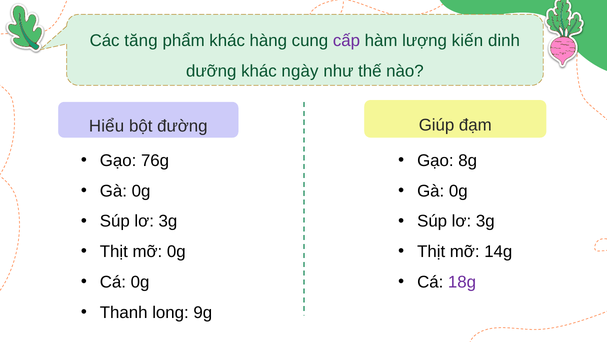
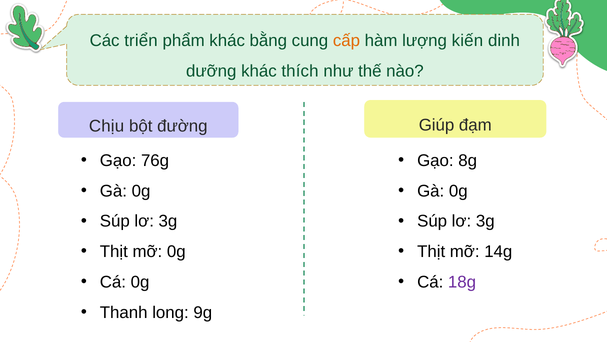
tăng: tăng -> triển
hàng: hàng -> bằng
cấp colour: purple -> orange
ngày: ngày -> thích
Hiểu: Hiểu -> Chịu
